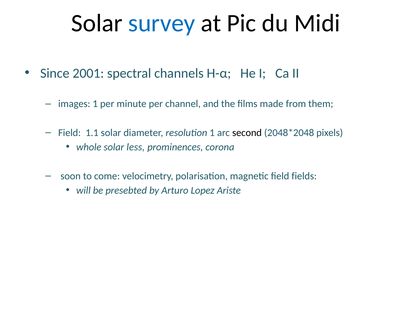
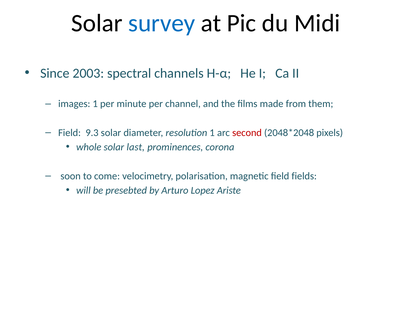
2001: 2001 -> 2003
1.1: 1.1 -> 9.3
second colour: black -> red
less: less -> last
